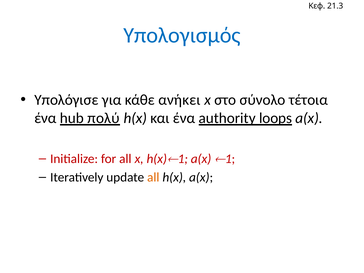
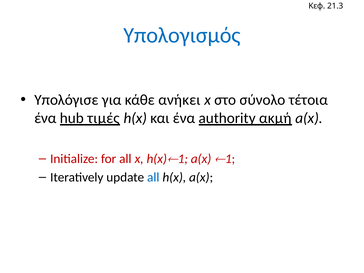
πολύ: πολύ -> τιμές
loops: loops -> ακμή
all at (153, 177) colour: orange -> blue
